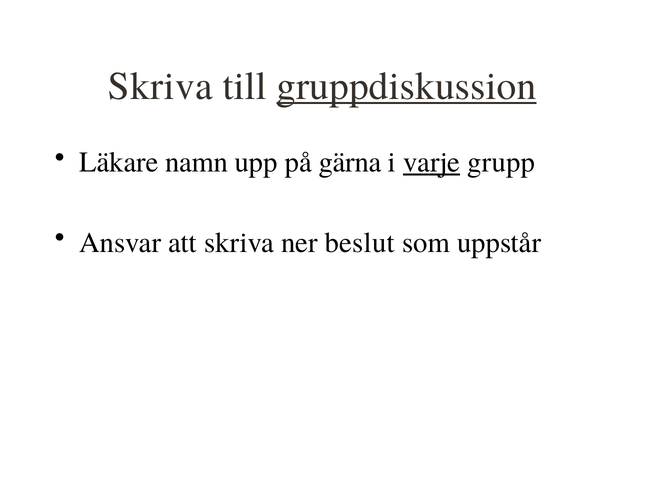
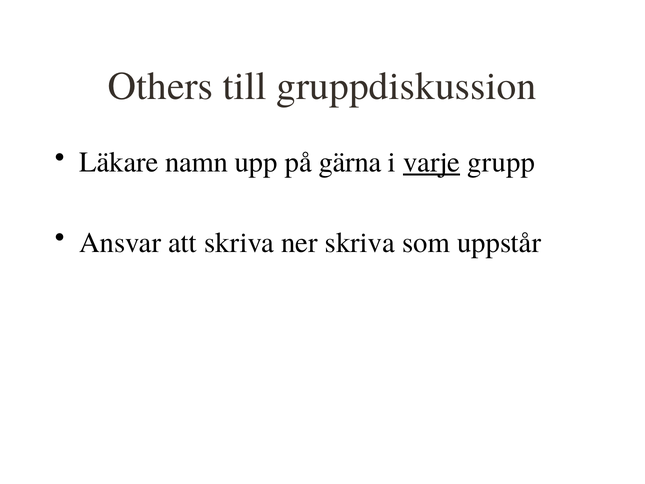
Skriva at (160, 86): Skriva -> Others
gruppdiskussion underline: present -> none
ner beslut: beslut -> skriva
